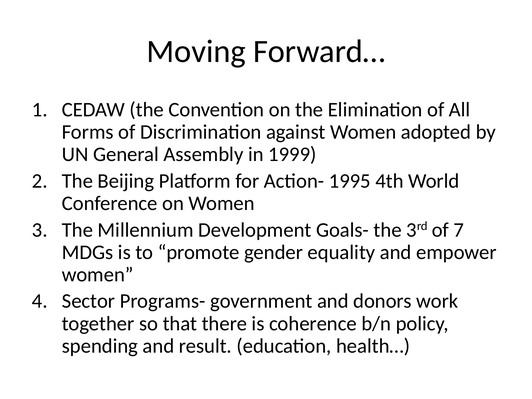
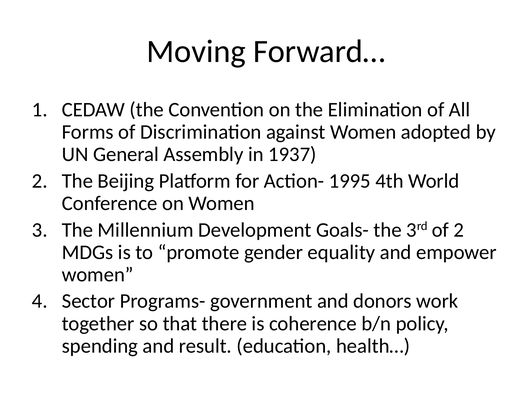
1999: 1999 -> 1937
of 7: 7 -> 2
